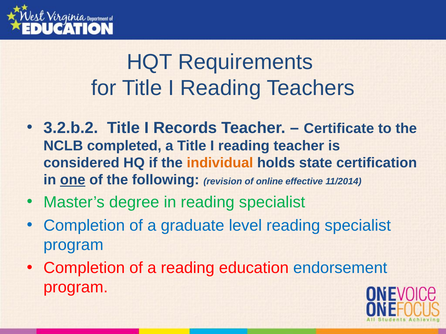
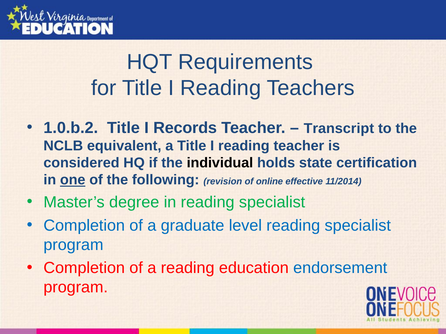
3.2.b.2: 3.2.b.2 -> 1.0.b.2
Certificate: Certificate -> Transcript
completed: completed -> equivalent
individual colour: orange -> black
